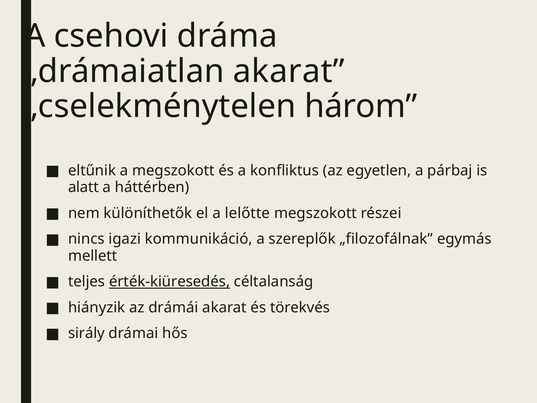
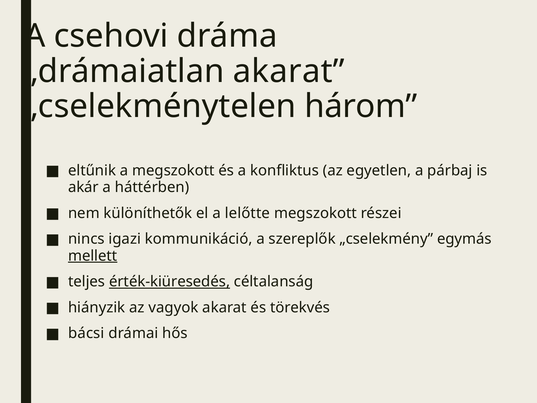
alatt: alatt -> akár
„filozofálnak: „filozofálnak -> „cselekmény
mellett underline: none -> present
drámái: drámái -> vagyok
sirály: sirály -> bácsi
